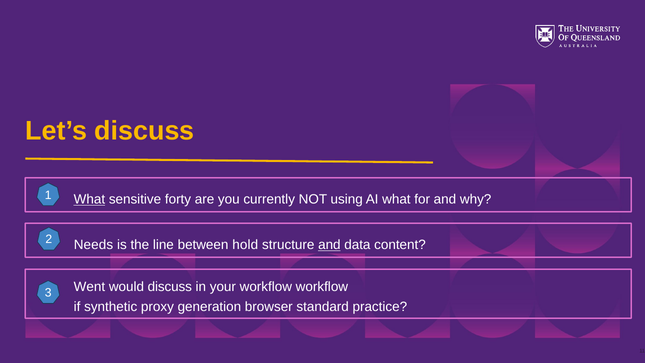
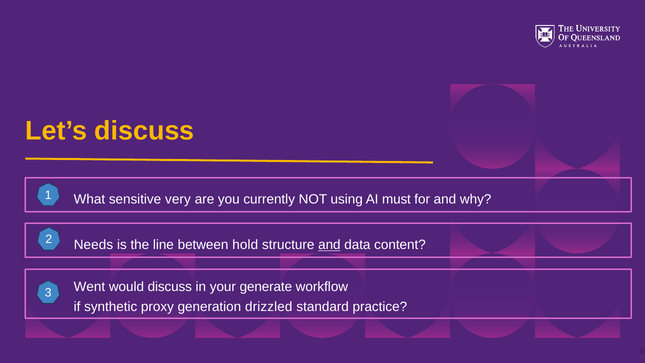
What at (89, 199) underline: present -> none
forty: forty -> very
AI what: what -> must
your workflow: workflow -> generate
browser: browser -> drizzled
